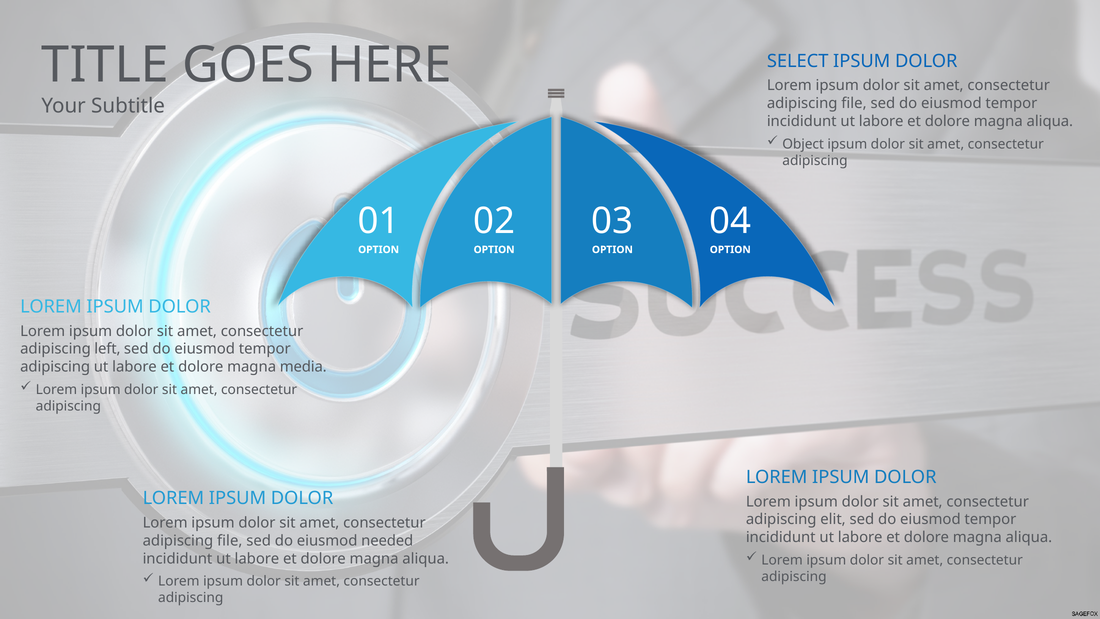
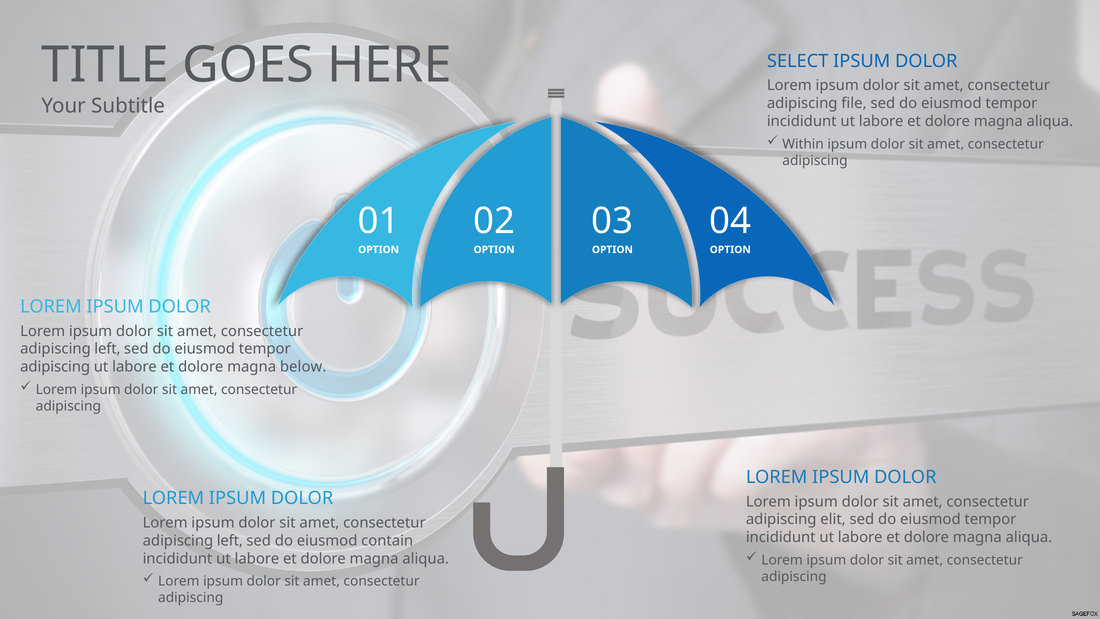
Object: Object -> Within
media: media -> below
file at (230, 541): file -> left
needed: needed -> contain
